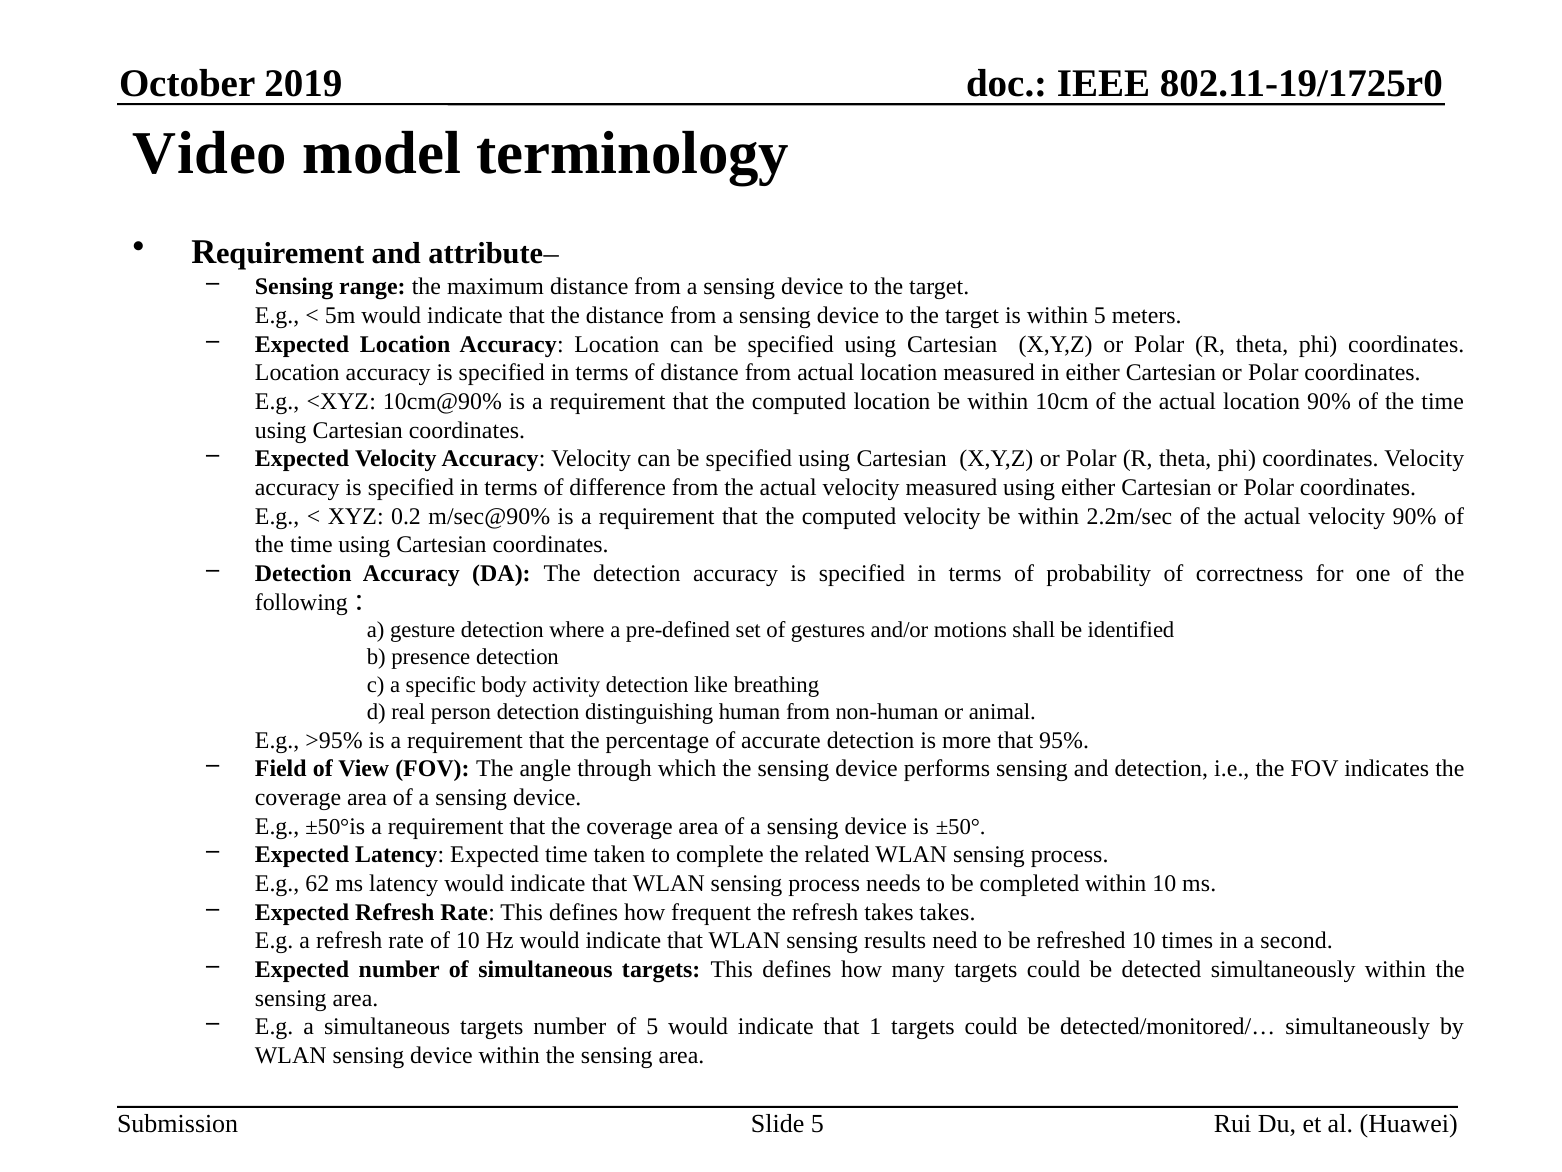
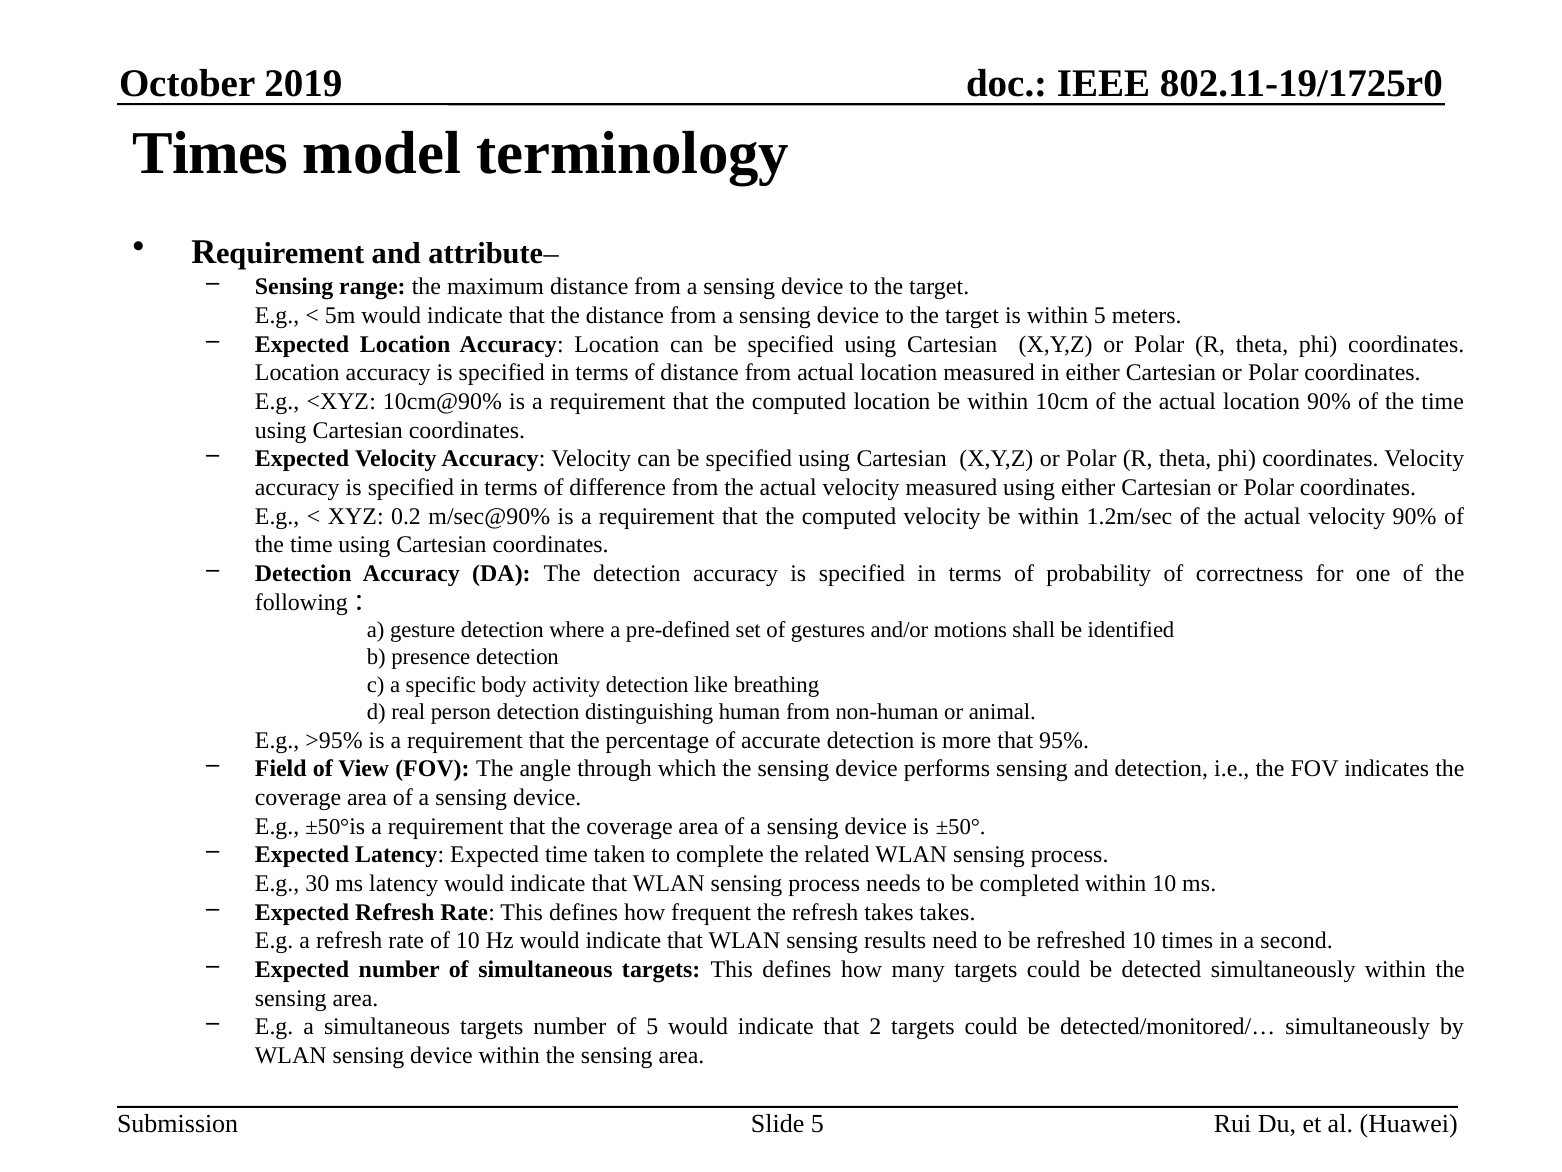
Video at (210, 154): Video -> Times
2.2m/sec: 2.2m/sec -> 1.2m/sec
62: 62 -> 30
1: 1 -> 2
